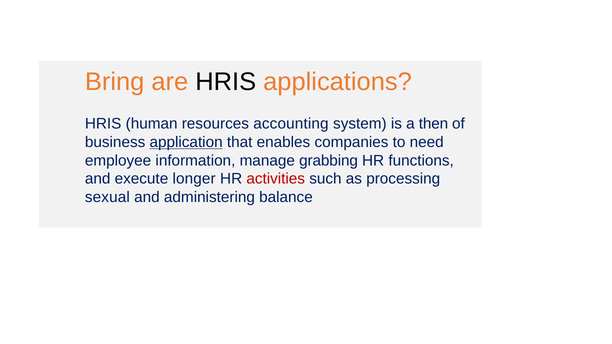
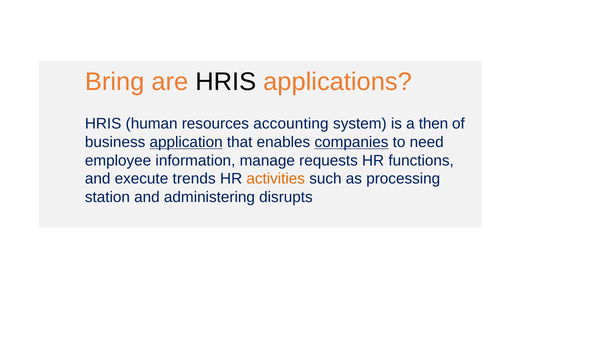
companies underline: none -> present
grabbing: grabbing -> requests
longer: longer -> trends
activities colour: red -> orange
sexual: sexual -> station
balance: balance -> disrupts
